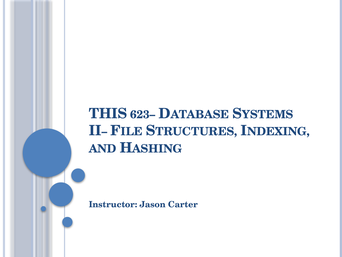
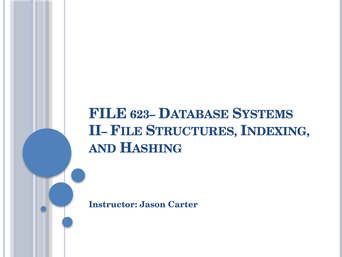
THIS: THIS -> FILE
